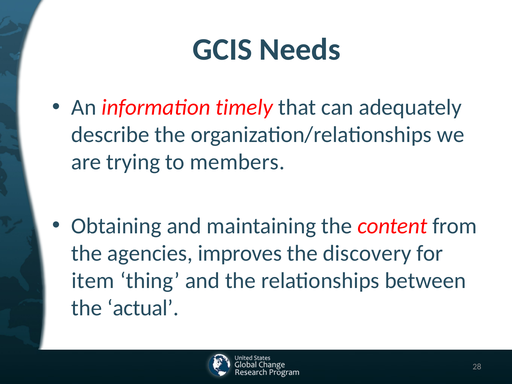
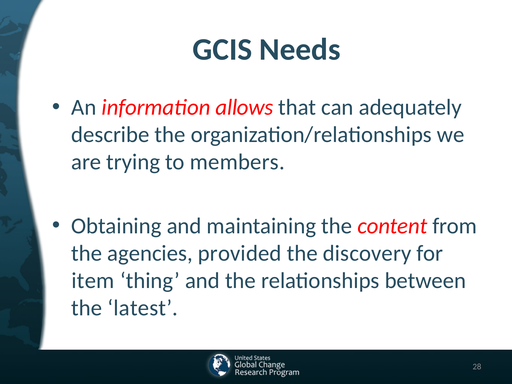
timely: timely -> allows
improves: improves -> provided
actual: actual -> latest
